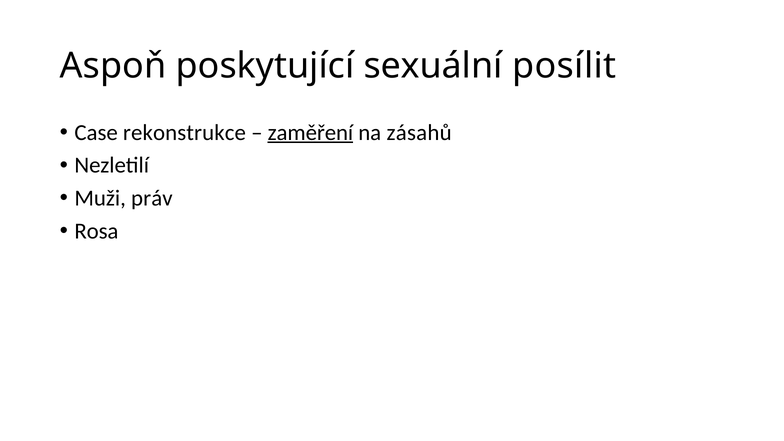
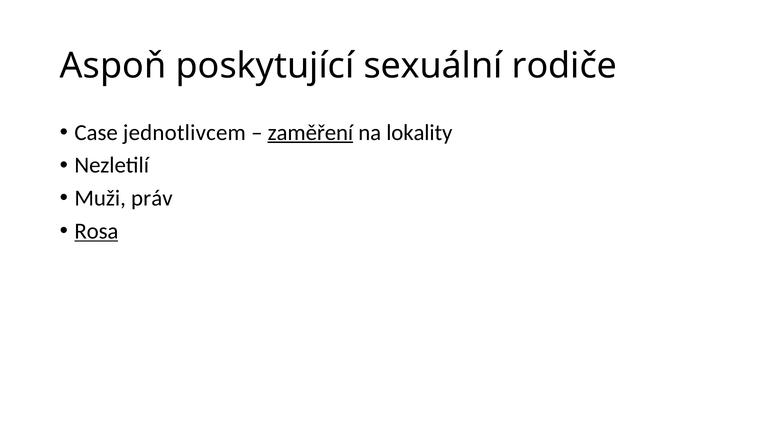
posílit: posílit -> rodiče
rekonstrukce: rekonstrukce -> jednotlivcem
zásahů: zásahů -> lokality
Rosa underline: none -> present
